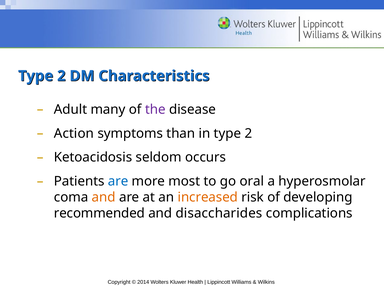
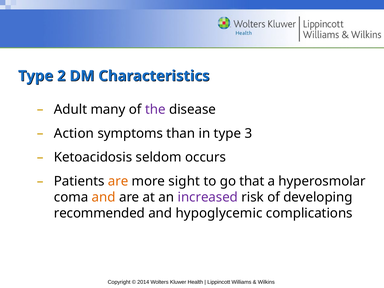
in type 2: 2 -> 3
are at (118, 181) colour: blue -> orange
most: most -> sight
oral: oral -> that
increased colour: orange -> purple
disaccharides: disaccharides -> hypoglycemic
